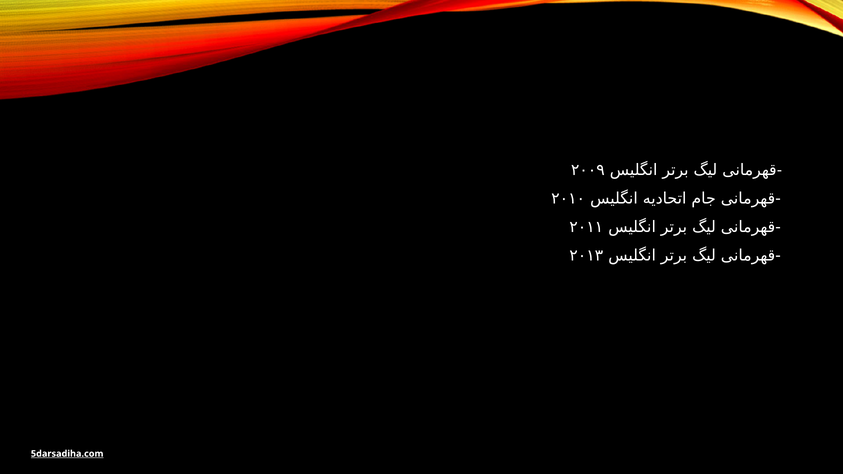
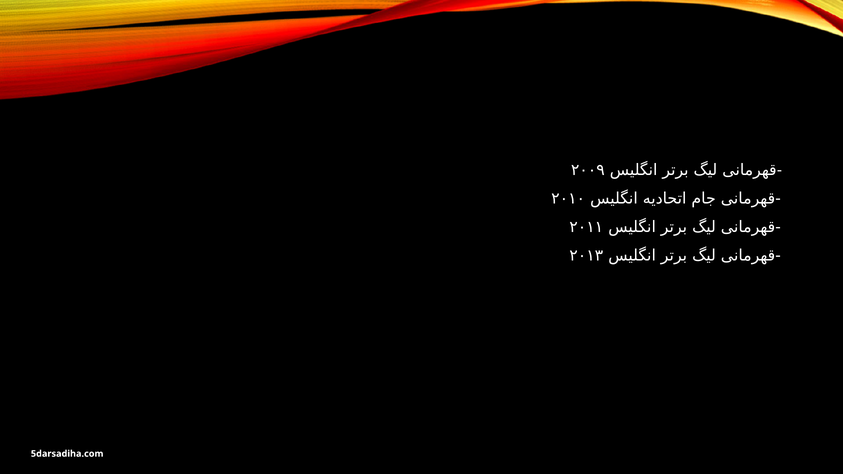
5darsadiha.com underline: present -> none
